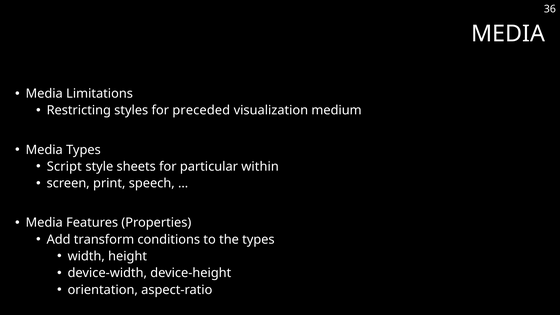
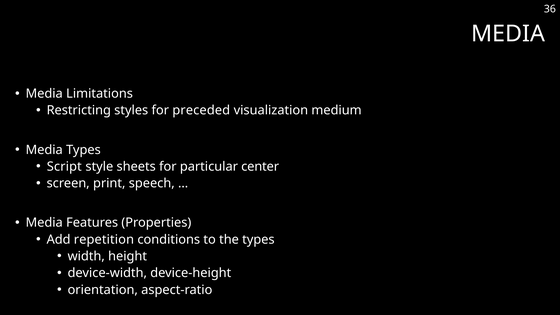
within: within -> center
transform: transform -> repetition
